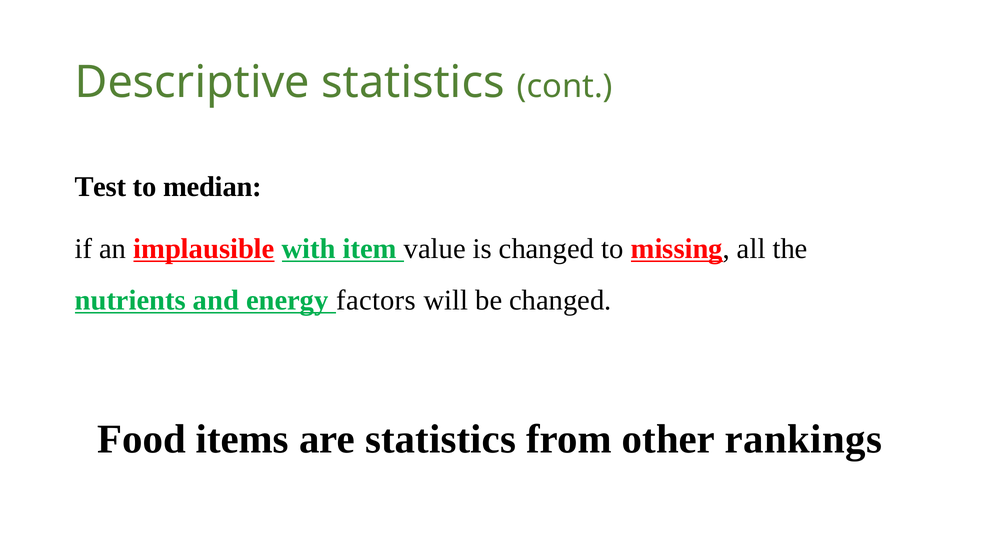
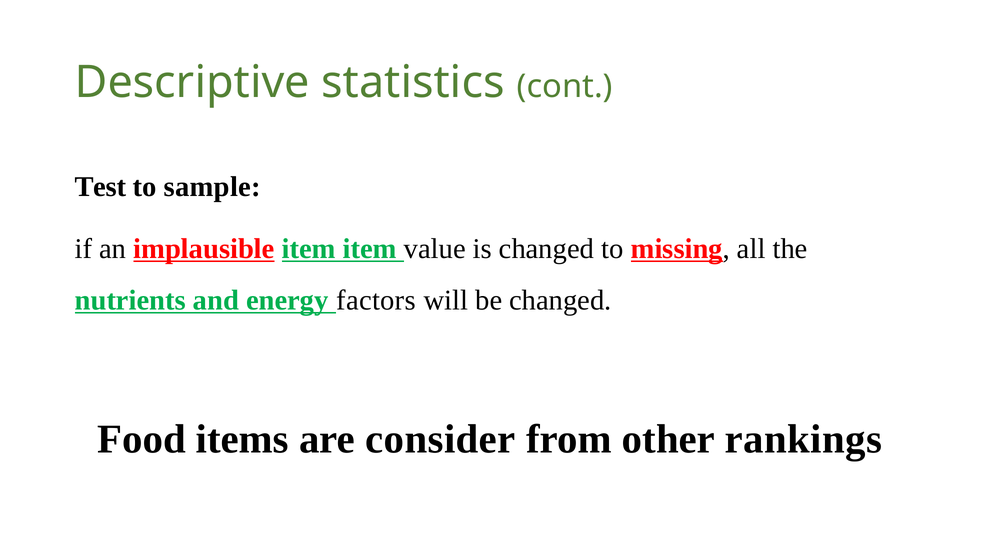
median: median -> sample
implausible with: with -> item
are statistics: statistics -> consider
